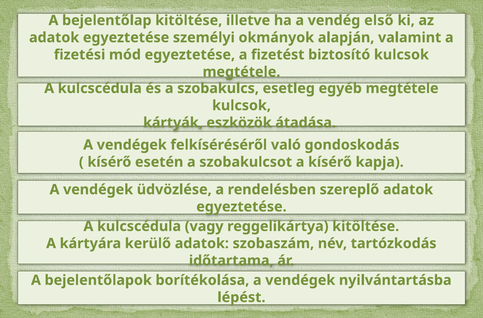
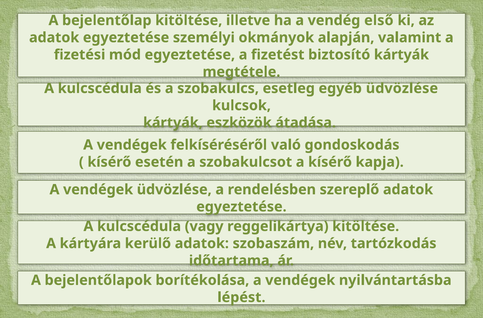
biztosító kulcsok: kulcsok -> kártyák
egyéb megtétele: megtétele -> üdvözlése
